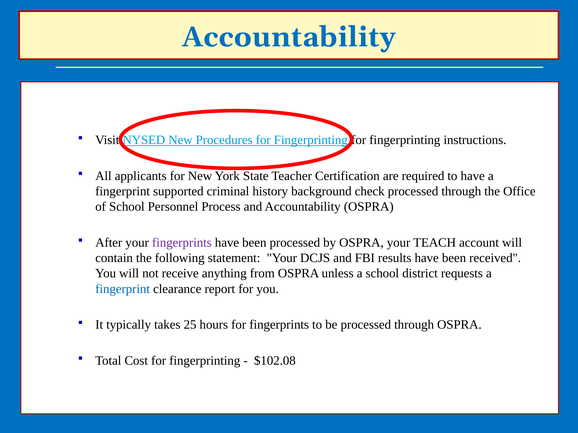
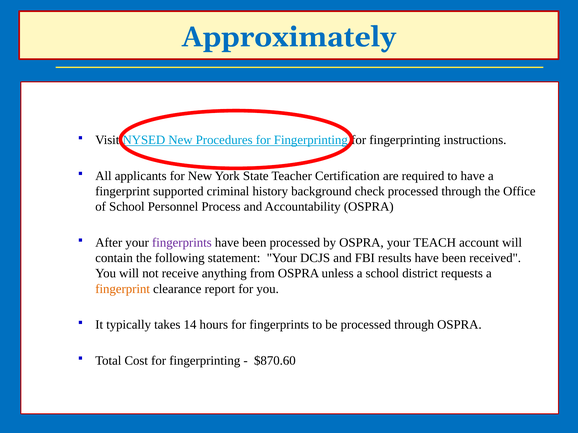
Accountability at (289, 37): Accountability -> Approximately
fingerprint at (123, 289) colour: blue -> orange
25: 25 -> 14
$102.08: $102.08 -> $870.60
